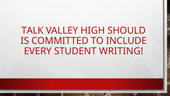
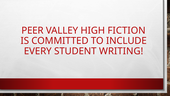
TALK: TALK -> PEER
SHOULD: SHOULD -> FICTION
